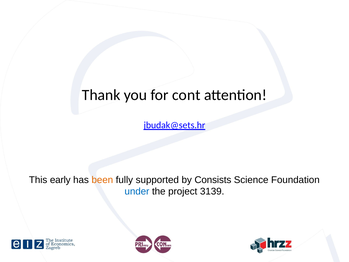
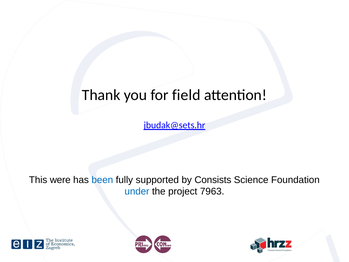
cont: cont -> field
early: early -> were
been colour: orange -> blue
3139: 3139 -> 7963
